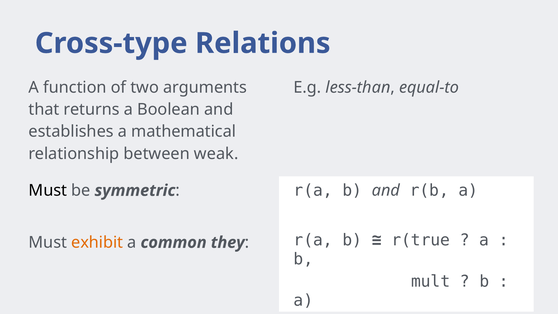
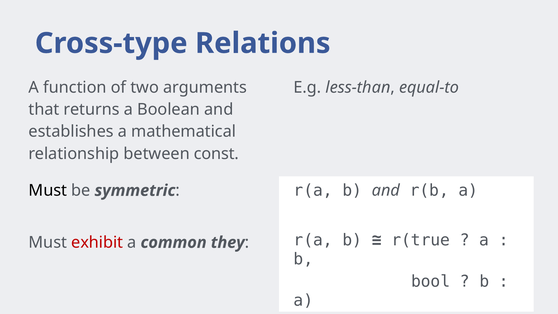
weak: weak -> const
exhibit colour: orange -> red
mult: mult -> bool
